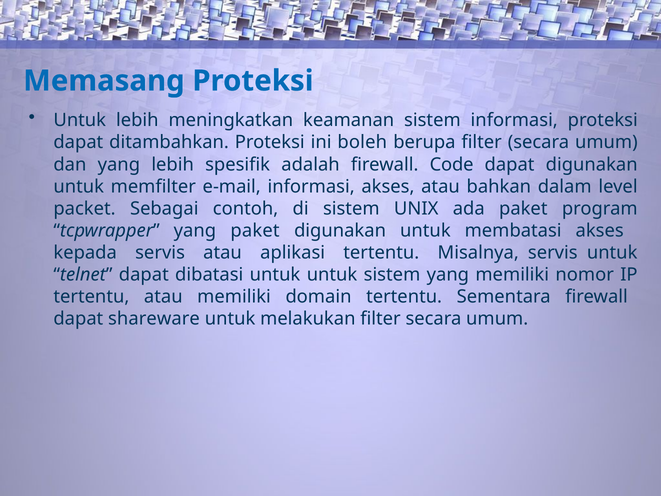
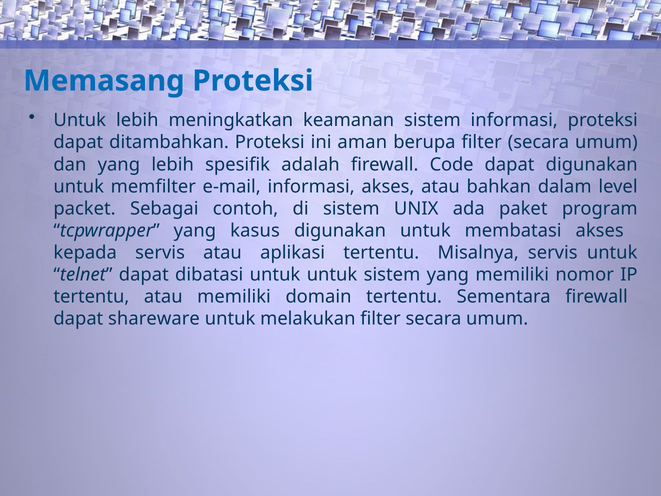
boleh: boleh -> aman
yang paket: paket -> kasus
